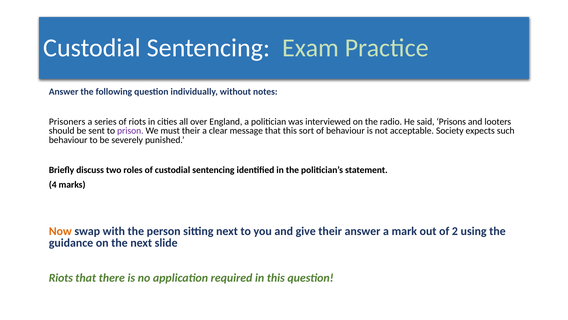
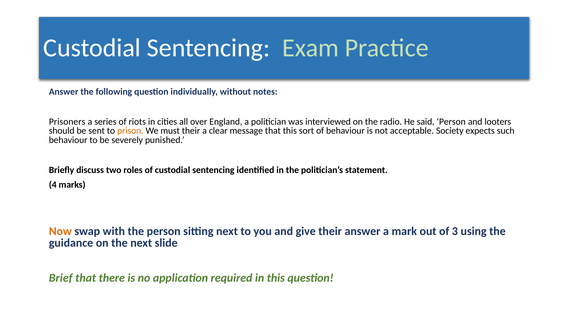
said Prisons: Prisons -> Person
prison colour: purple -> orange
2: 2 -> 3
Riots at (61, 277): Riots -> Brief
